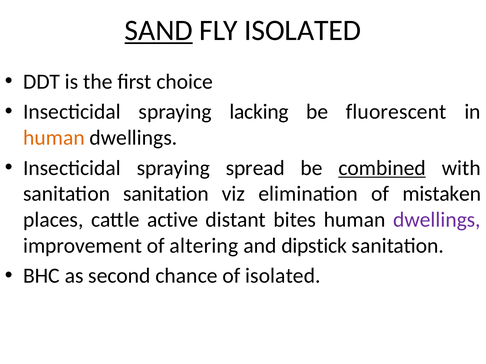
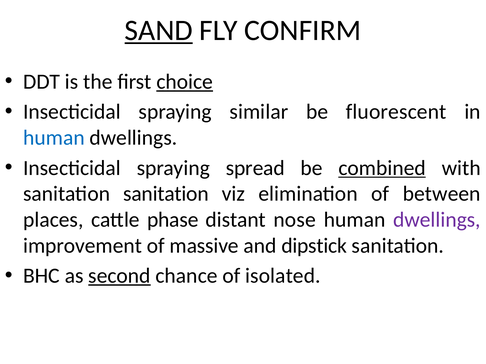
FLY ISOLATED: ISOLATED -> CONFIRM
choice underline: none -> present
lacking: lacking -> similar
human at (54, 138) colour: orange -> blue
mistaken: mistaken -> between
active: active -> phase
bites: bites -> nose
altering: altering -> massive
second underline: none -> present
